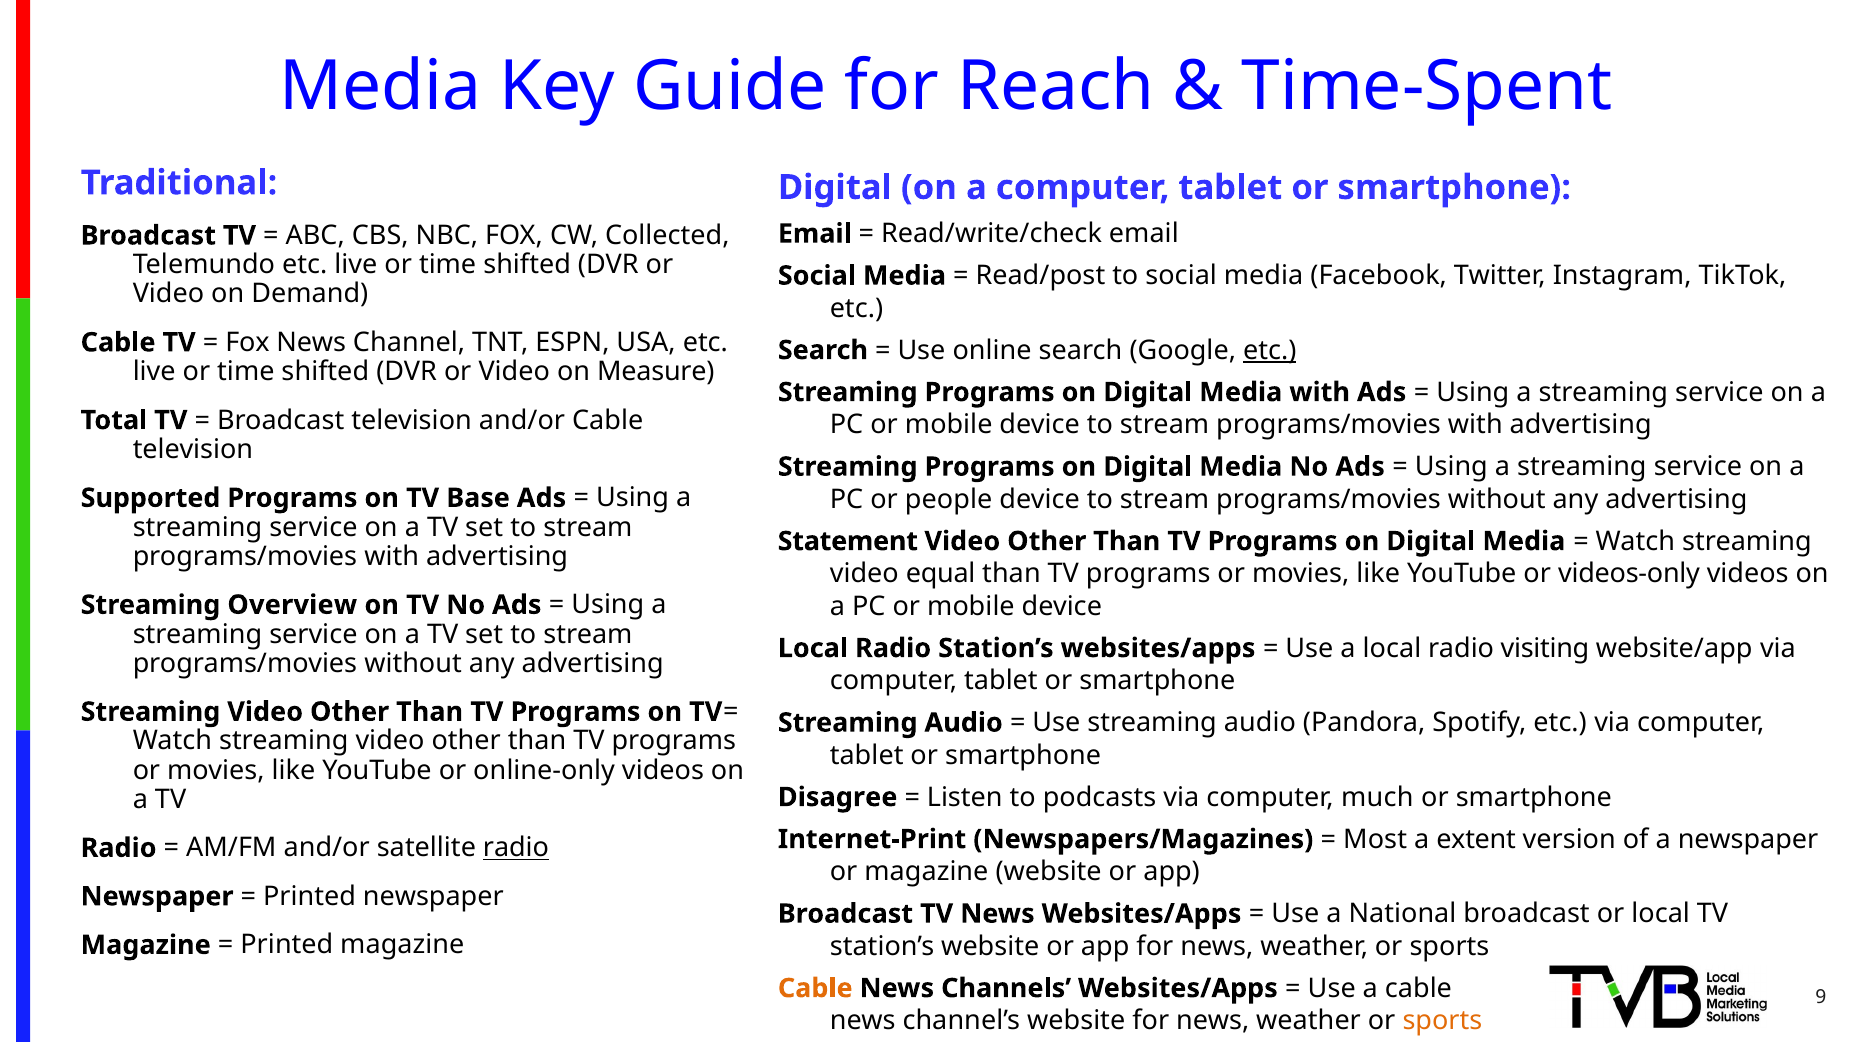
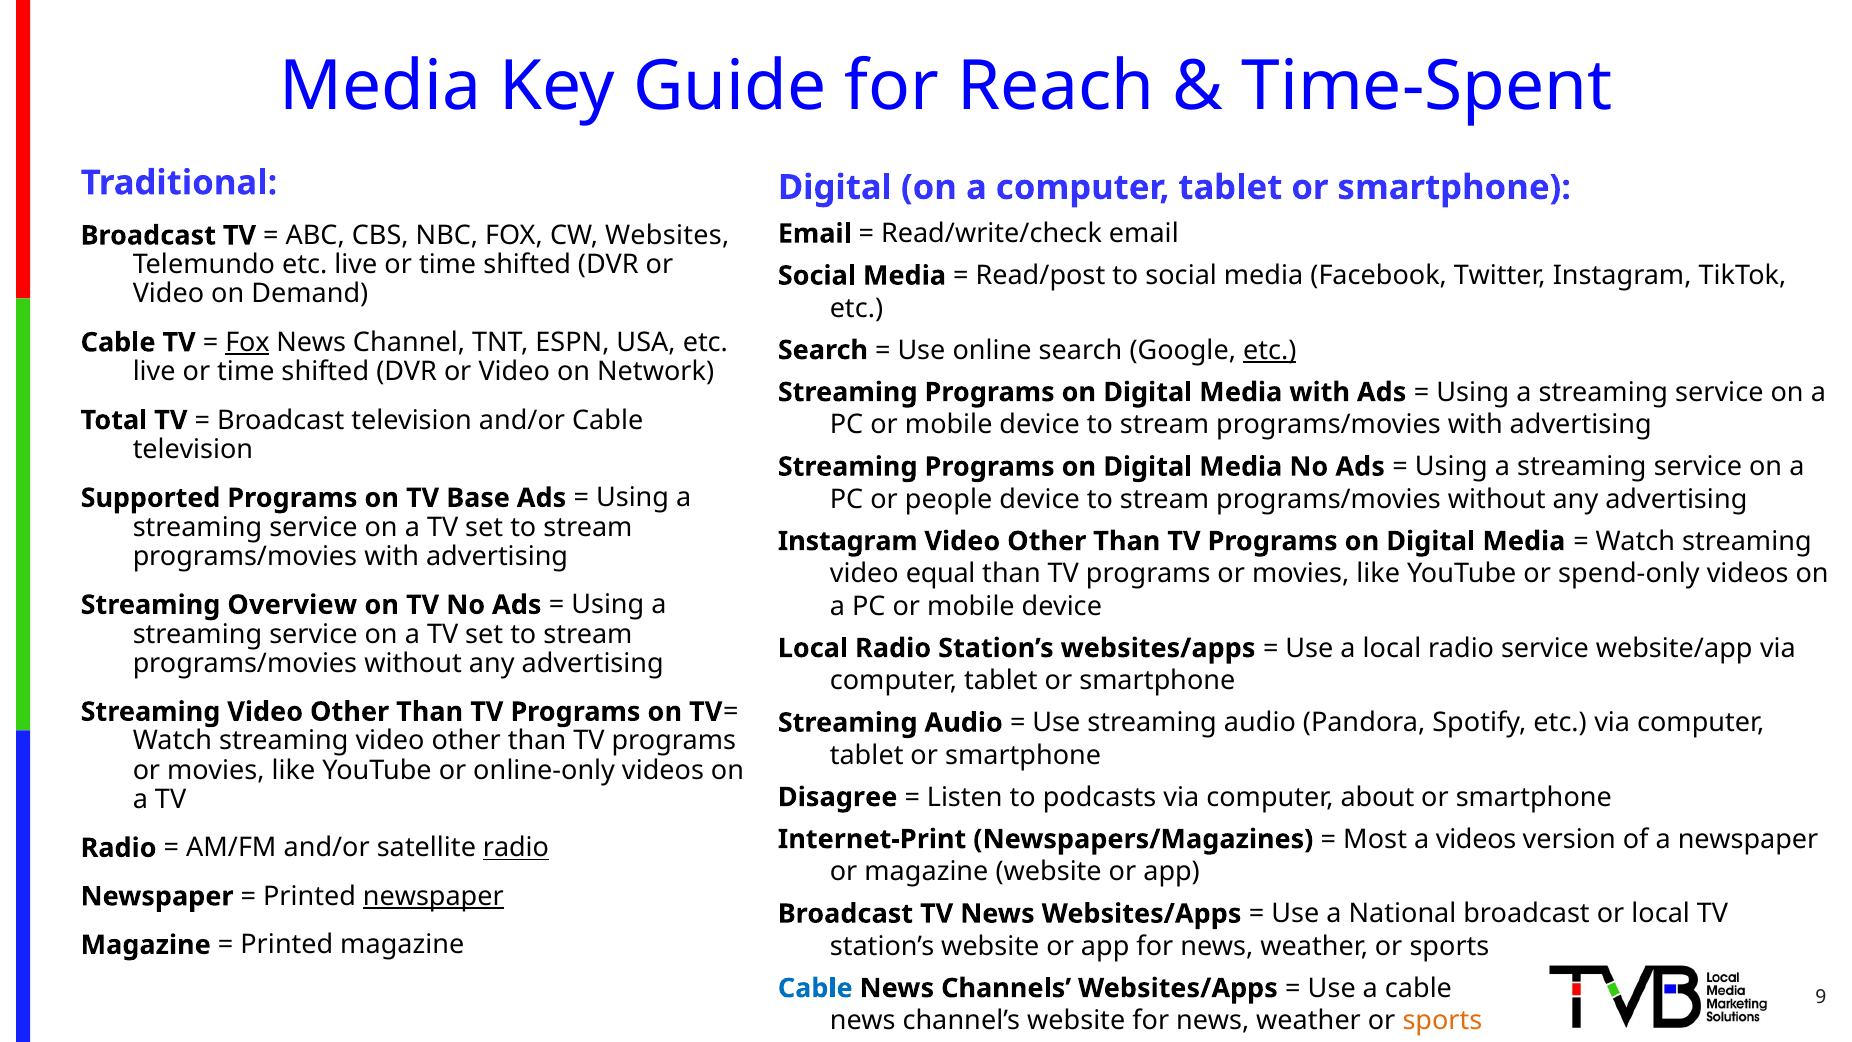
Collected: Collected -> Websites
Fox at (247, 342) underline: none -> present
Measure: Measure -> Network
Statement at (848, 541): Statement -> Instagram
videos-only: videos-only -> spend-only
radio visiting: visiting -> service
much: much -> about
a extent: extent -> videos
newspaper at (433, 896) underline: none -> present
Cable at (815, 988) colour: orange -> blue
